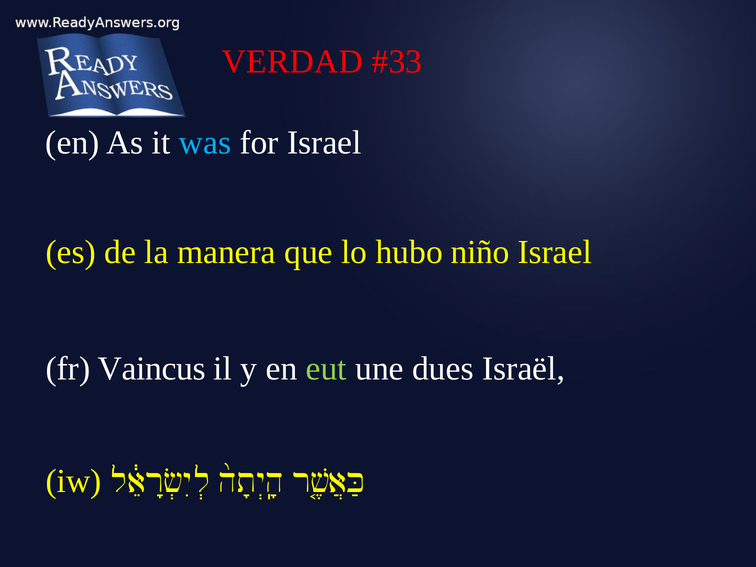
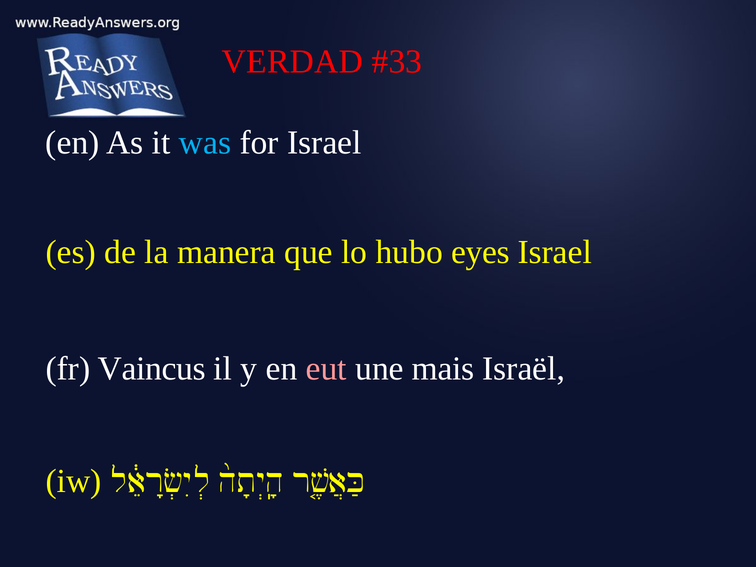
niño: niño -> eyes
eut colour: light green -> pink
dues: dues -> mais
